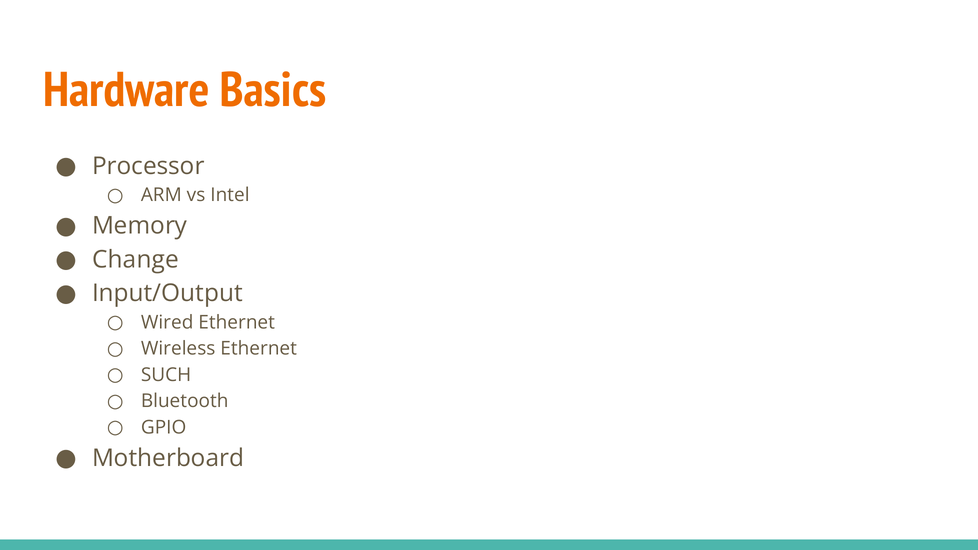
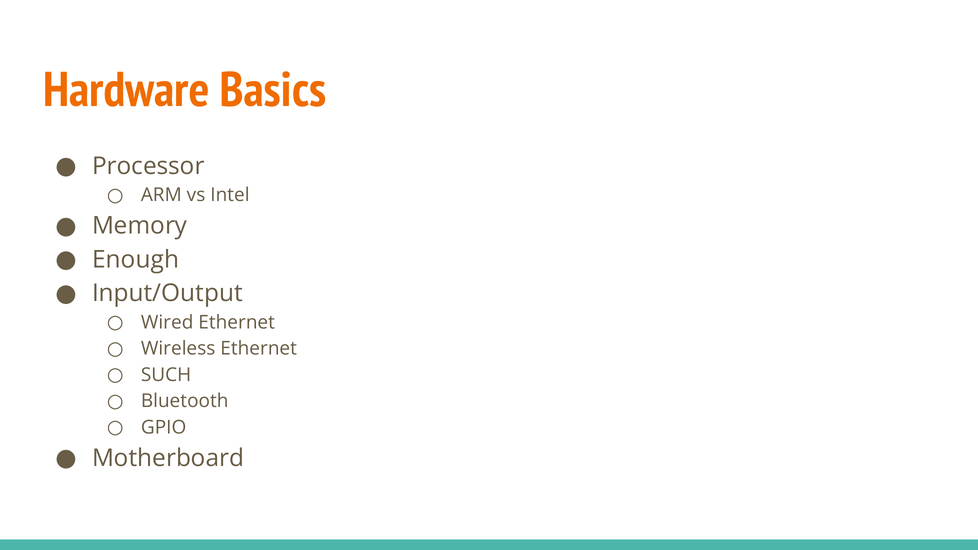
Change: Change -> Enough
